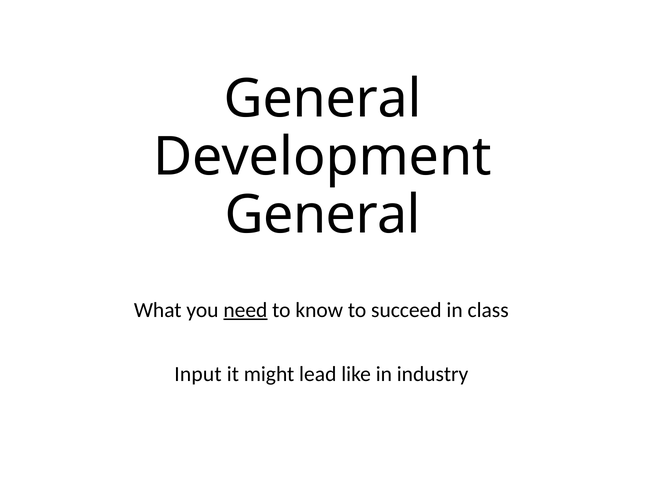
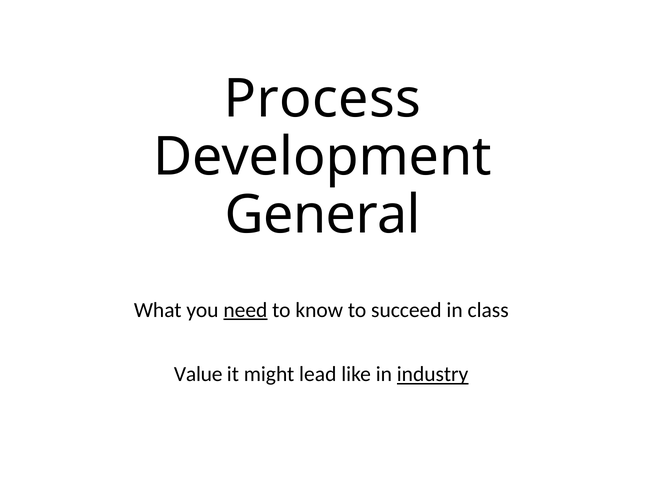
General at (323, 99): General -> Process
Input: Input -> Value
industry underline: none -> present
